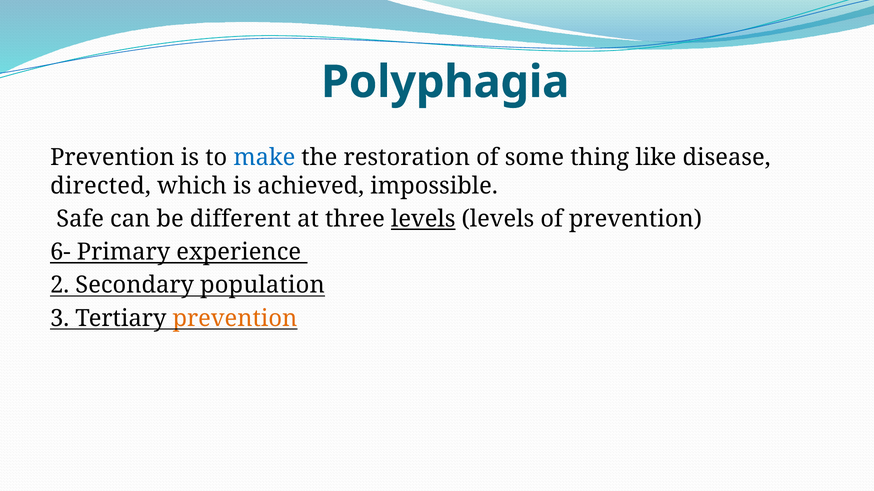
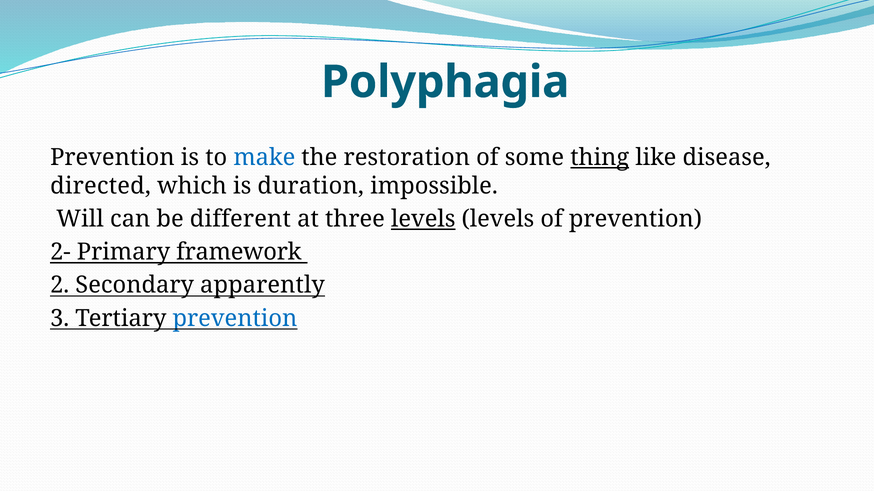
thing underline: none -> present
achieved: achieved -> duration
Safe: Safe -> Will
6-: 6- -> 2-
experience: experience -> framework
population: population -> apparently
prevention at (235, 319) colour: orange -> blue
